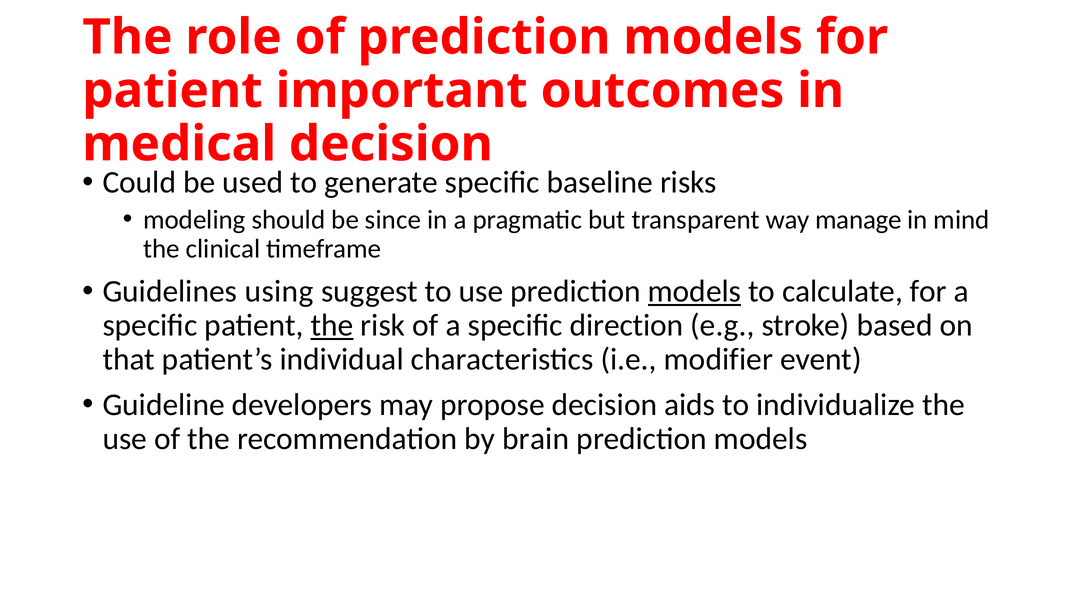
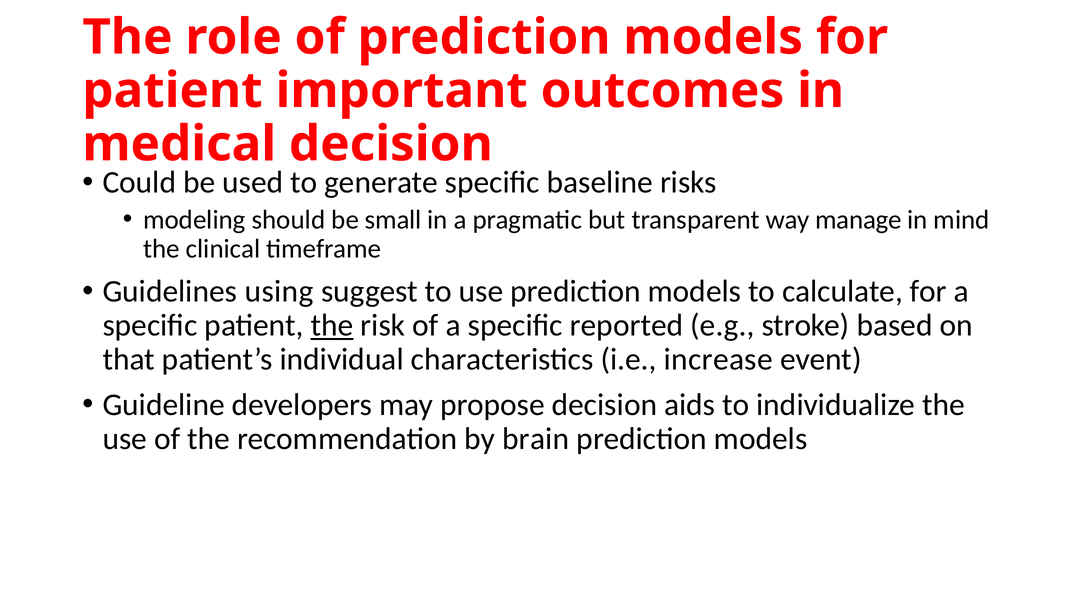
since: since -> small
models at (694, 292) underline: present -> none
direction: direction -> reported
modifier: modifier -> increase
